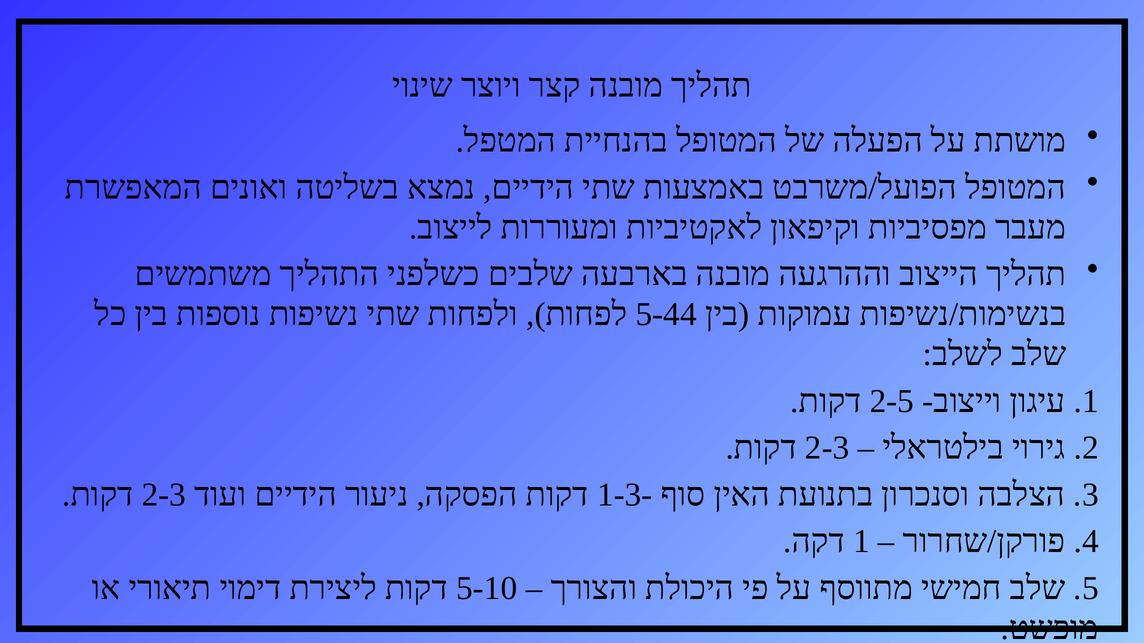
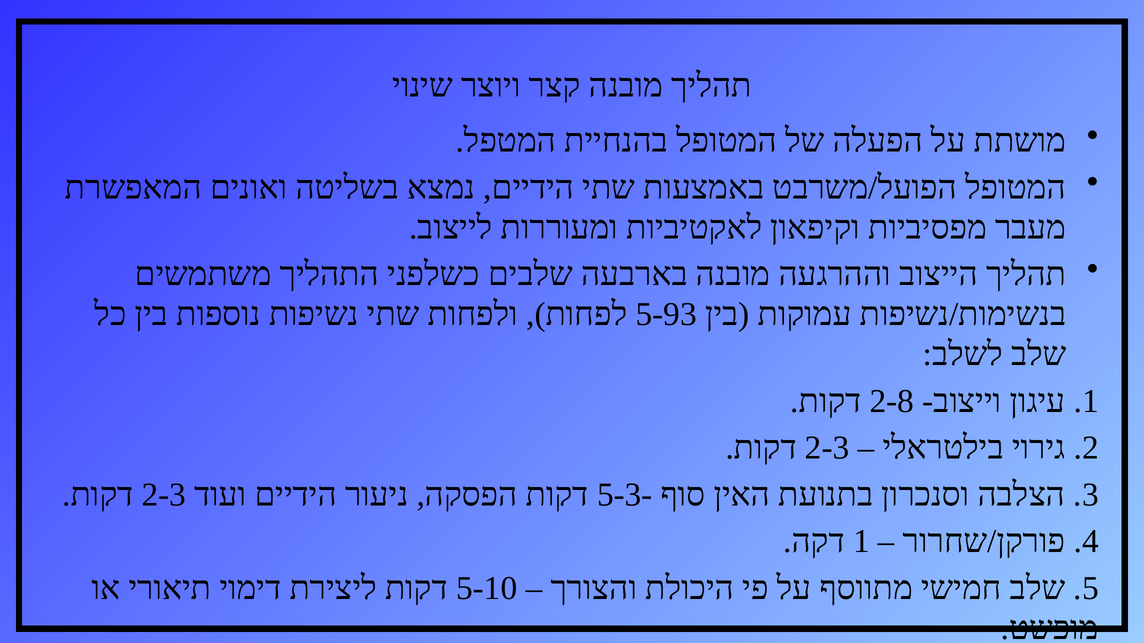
5-44: 5-44 -> 5-93
2-5: 2-5 -> 2-8
1-3: 1-3 -> 5-3
